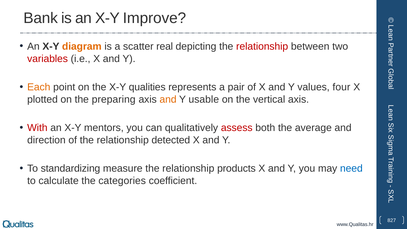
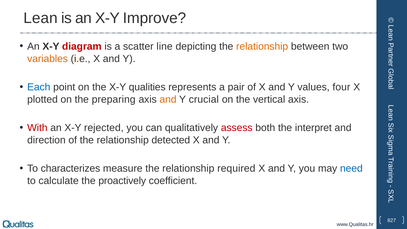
Bank: Bank -> Lean
diagram colour: orange -> red
real: real -> line
relationship at (262, 47) colour: red -> orange
variables colour: red -> orange
Each colour: orange -> blue
usable: usable -> crucial
mentors: mentors -> rejected
average: average -> interpret
standardizing: standardizing -> characterizes
products: products -> required
categories: categories -> proactively
